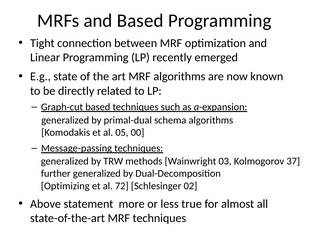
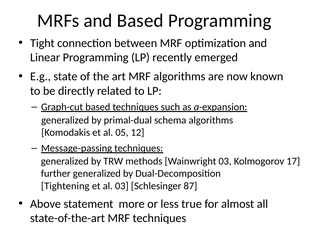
00: 00 -> 12
37: 37 -> 17
Optimizing: Optimizing -> Tightening
al 72: 72 -> 03
02: 02 -> 87
